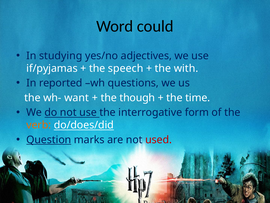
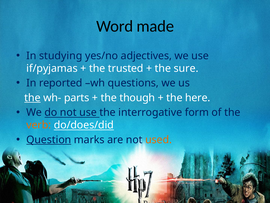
could: could -> made
speech: speech -> trusted
with: with -> sure
the at (32, 98) underline: none -> present
want: want -> parts
time: time -> here
used colour: red -> orange
